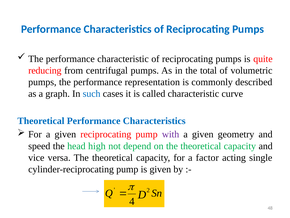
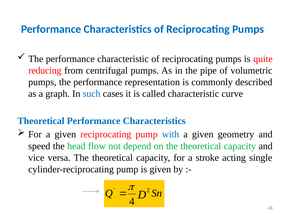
total: total -> pipe
with colour: purple -> blue
high: high -> flow
factor: factor -> stroke
